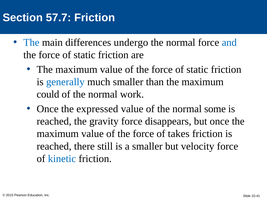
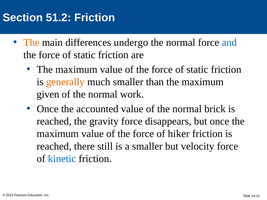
57.7: 57.7 -> 51.2
The at (31, 42) colour: blue -> orange
generally colour: blue -> orange
could: could -> given
expressed: expressed -> accounted
some: some -> brick
takes: takes -> hiker
